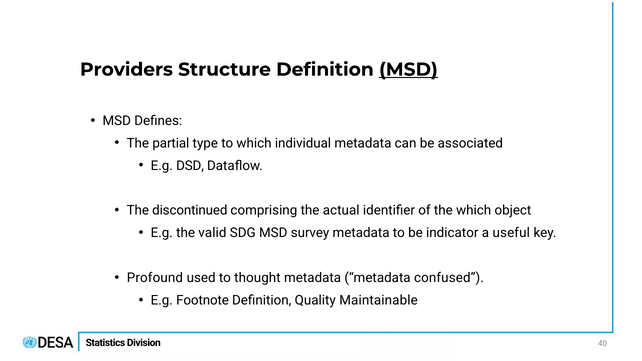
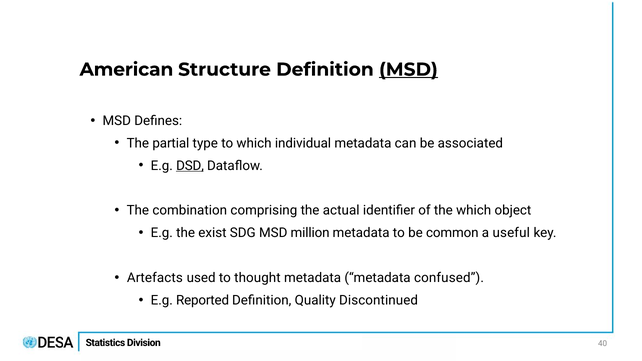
Providers: Providers -> American
DSD underline: none -> present
discontinued: discontinued -> combination
valid: valid -> exist
survey: survey -> million
indicator: indicator -> common
Profound: Profound -> Artefacts
Footnote: Footnote -> Reported
Maintainable: Maintainable -> Discontinued
